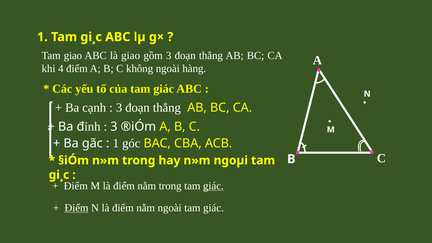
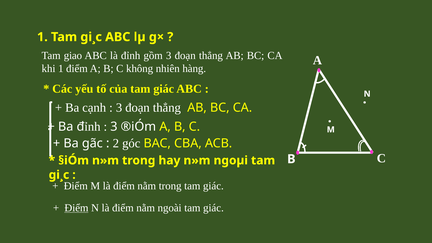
là giao: giao -> đỉnh
khi 4: 4 -> 1
không ngoài: ngoài -> nhiên
1 at (116, 143): 1 -> 2
giác at (213, 186) underline: present -> none
